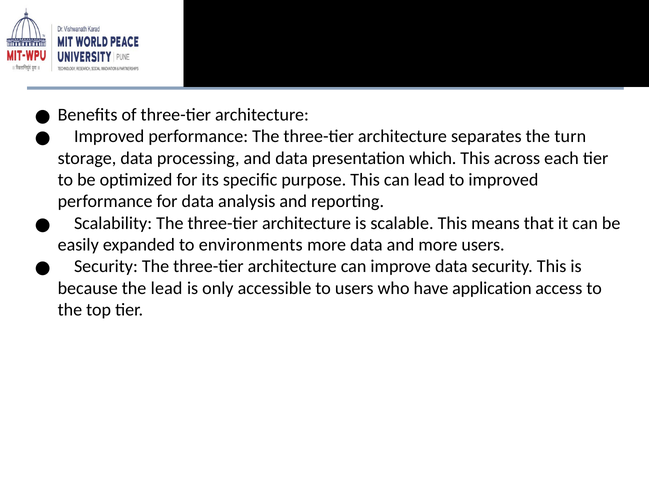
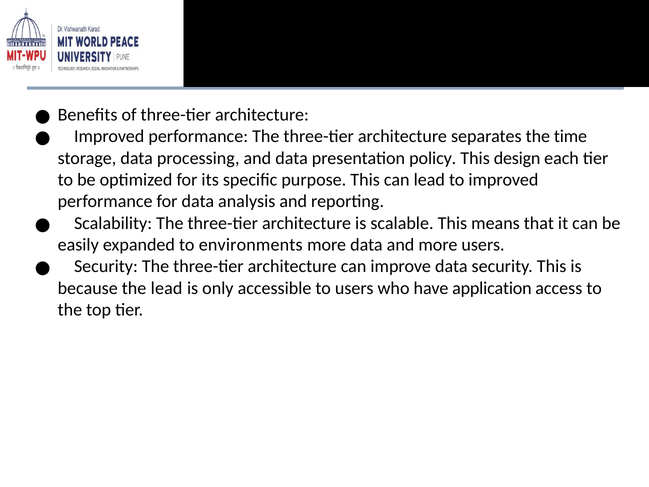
turn: turn -> time
which: which -> policy
across: across -> design
